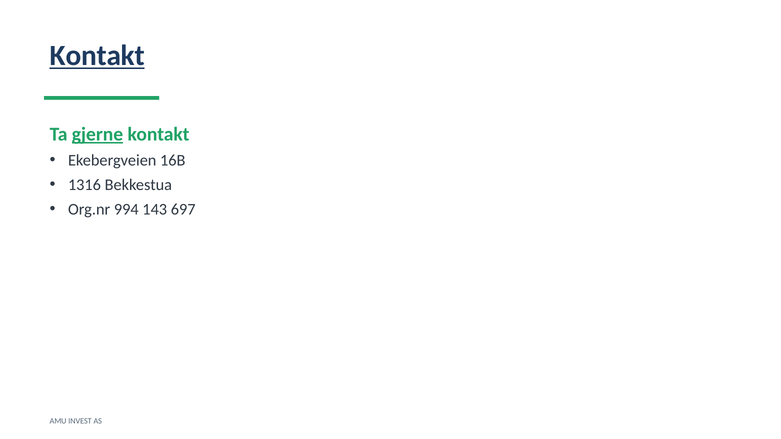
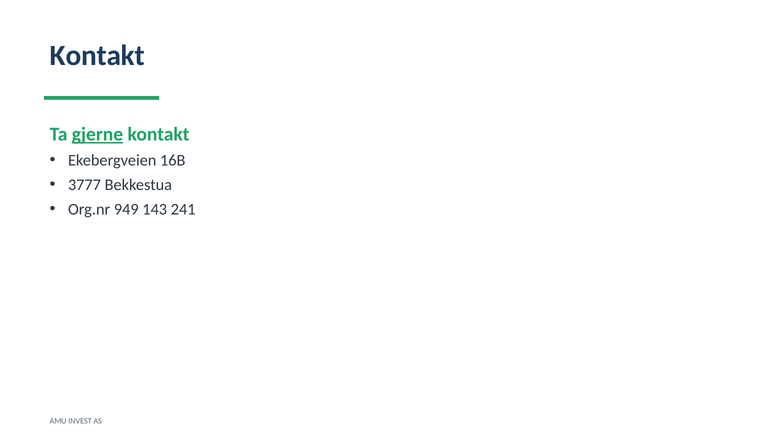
Kontakt at (97, 56) underline: present -> none
1316: 1316 -> 3777
994: 994 -> 949
697: 697 -> 241
